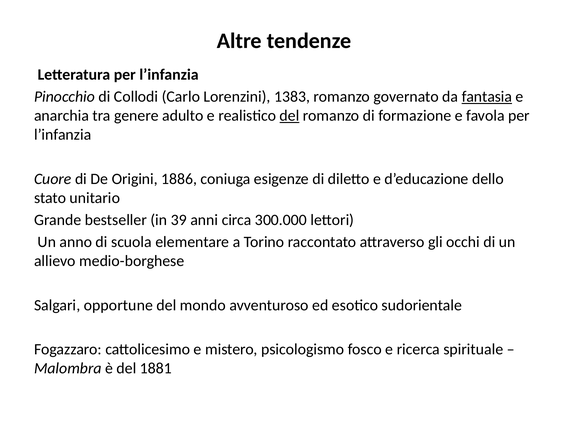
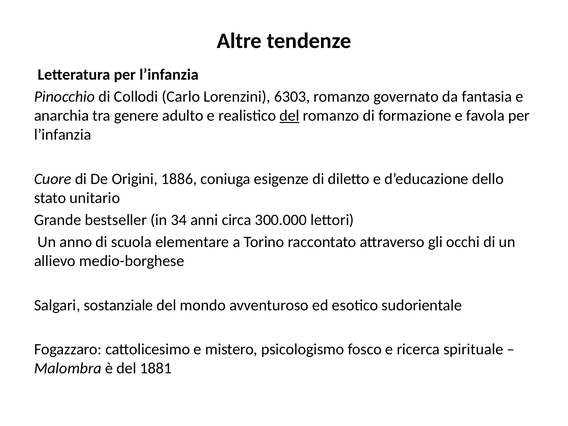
1383: 1383 -> 6303
fantasia underline: present -> none
39: 39 -> 34
opportune: opportune -> sostanziale
